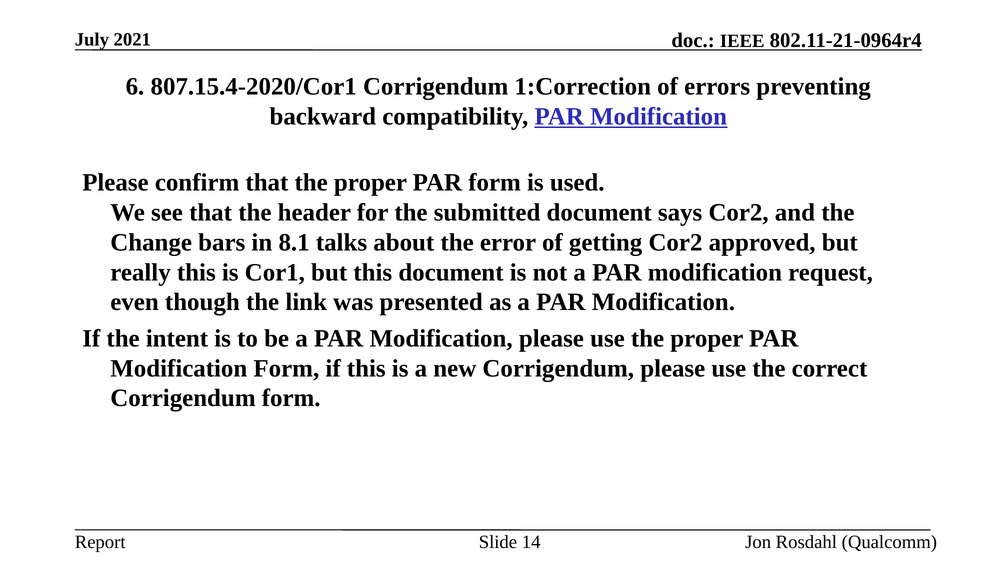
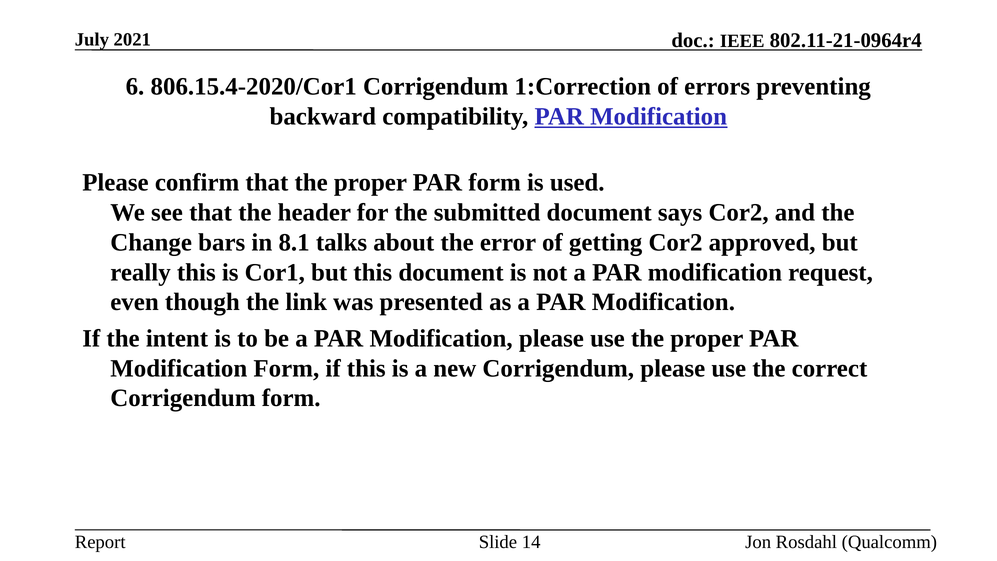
807.15.4-2020/Cor1: 807.15.4-2020/Cor1 -> 806.15.4-2020/Cor1
